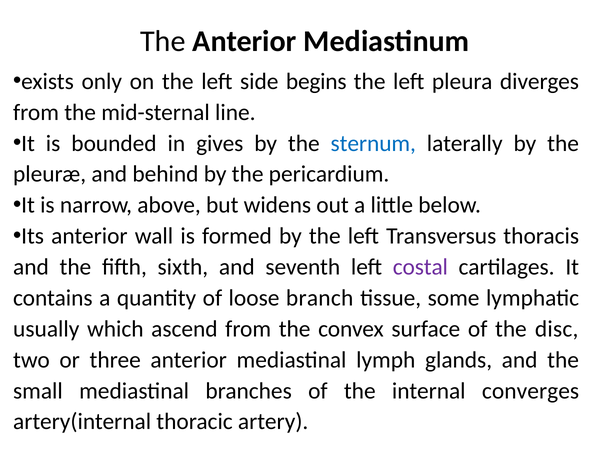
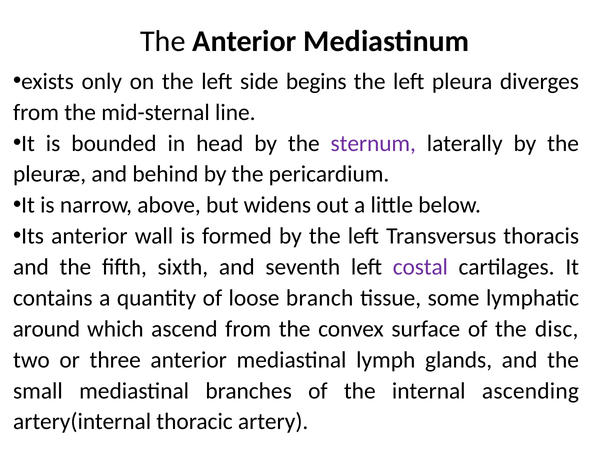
gives: gives -> head
sternum colour: blue -> purple
usually: usually -> around
converges: converges -> ascending
